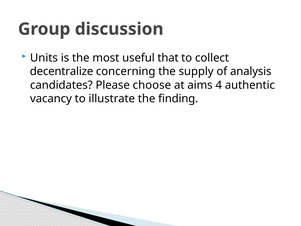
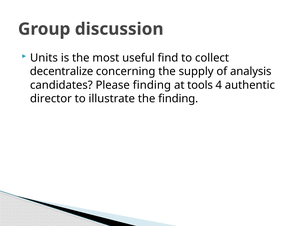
that: that -> find
Please choose: choose -> finding
aims: aims -> tools
vacancy: vacancy -> director
